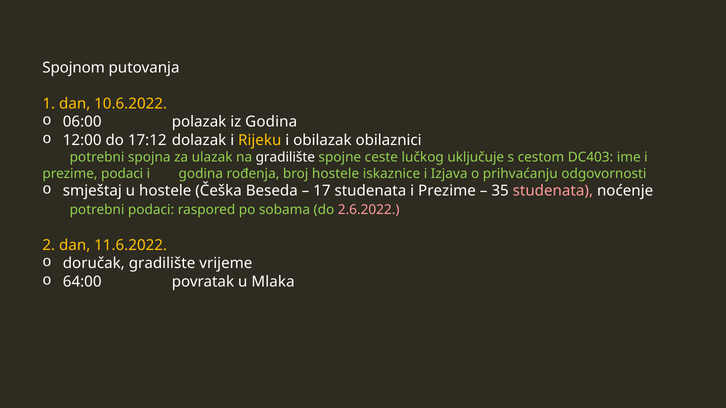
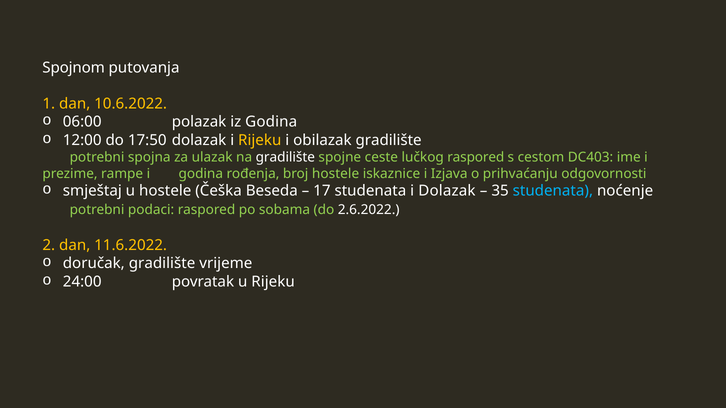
17:12: 17:12 -> 17:50
obilazak obilaznici: obilaznici -> gradilište
lučkog uključuje: uključuje -> raspored
prezime podaci: podaci -> rampe
studenata i Prezime: Prezime -> Dolazak
studenata at (553, 191) colour: pink -> light blue
2.6.2022 colour: pink -> white
64:00: 64:00 -> 24:00
u Mlaka: Mlaka -> Rijeku
